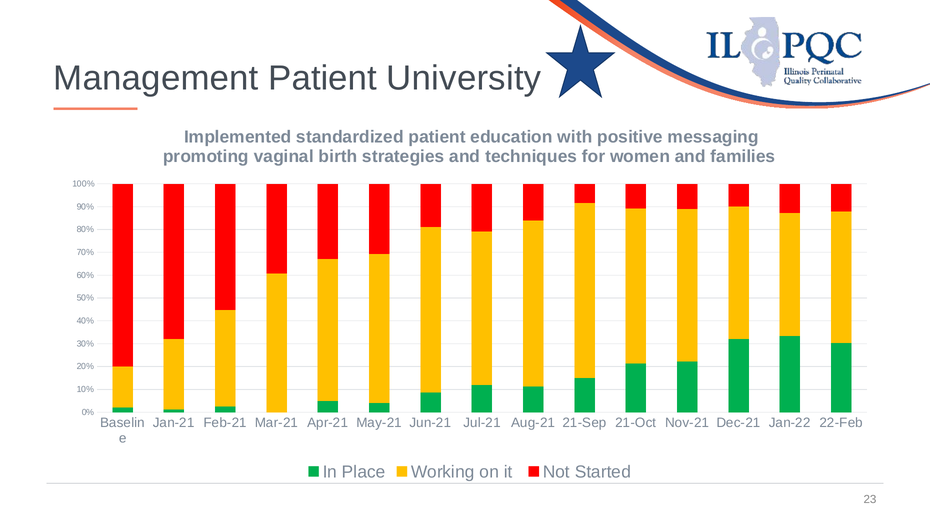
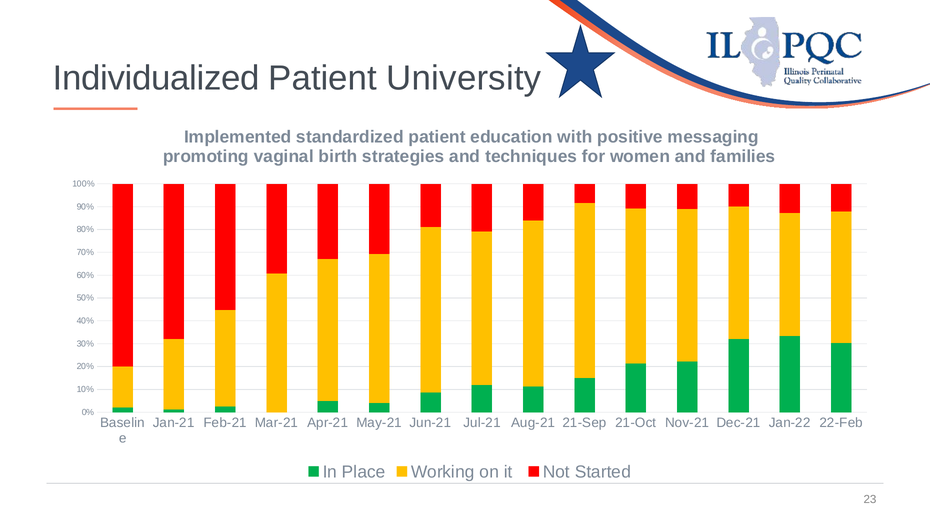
Management: Management -> Individualized
